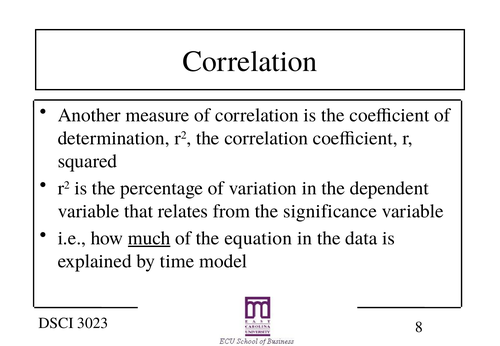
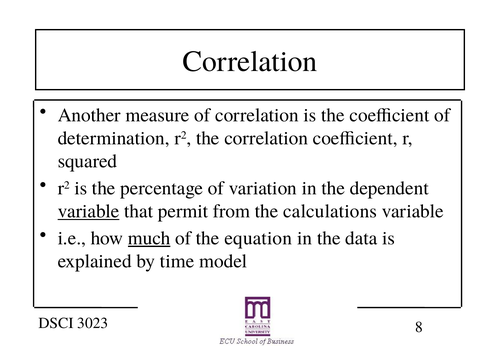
variable at (89, 211) underline: none -> present
relates: relates -> permit
significance: significance -> calculations
